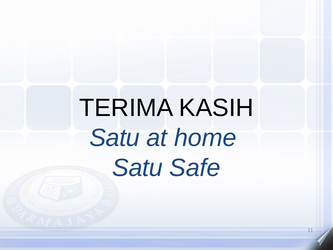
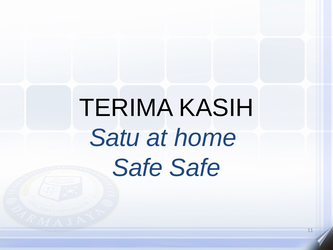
Satu at (137, 168): Satu -> Safe
